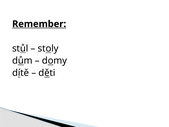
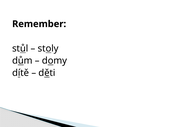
Remember underline: present -> none
